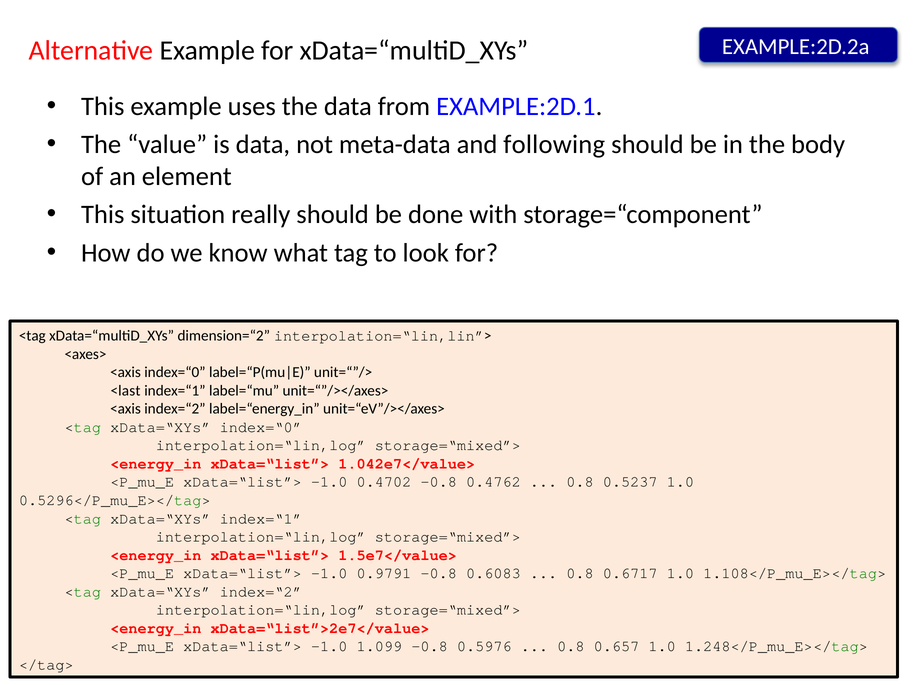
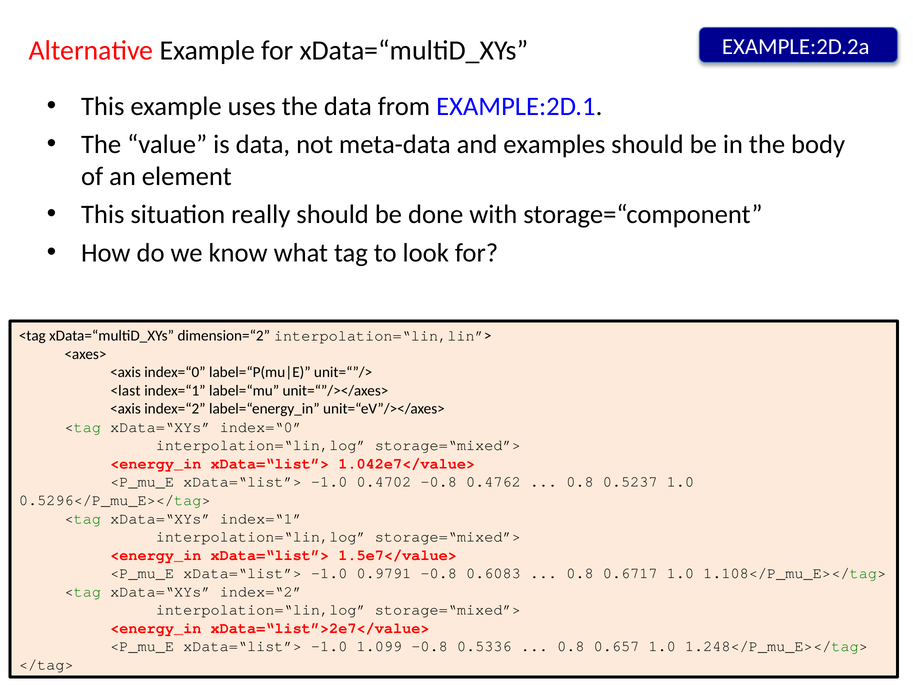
following: following -> examples
0.5976: 0.5976 -> 0.5336
